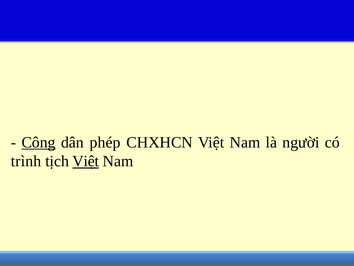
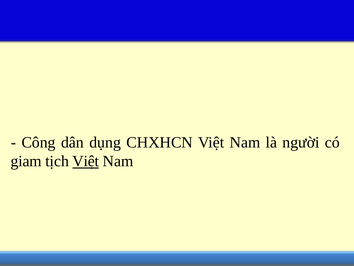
Công underline: present -> none
phép: phép -> dụng
trình: trình -> giam
